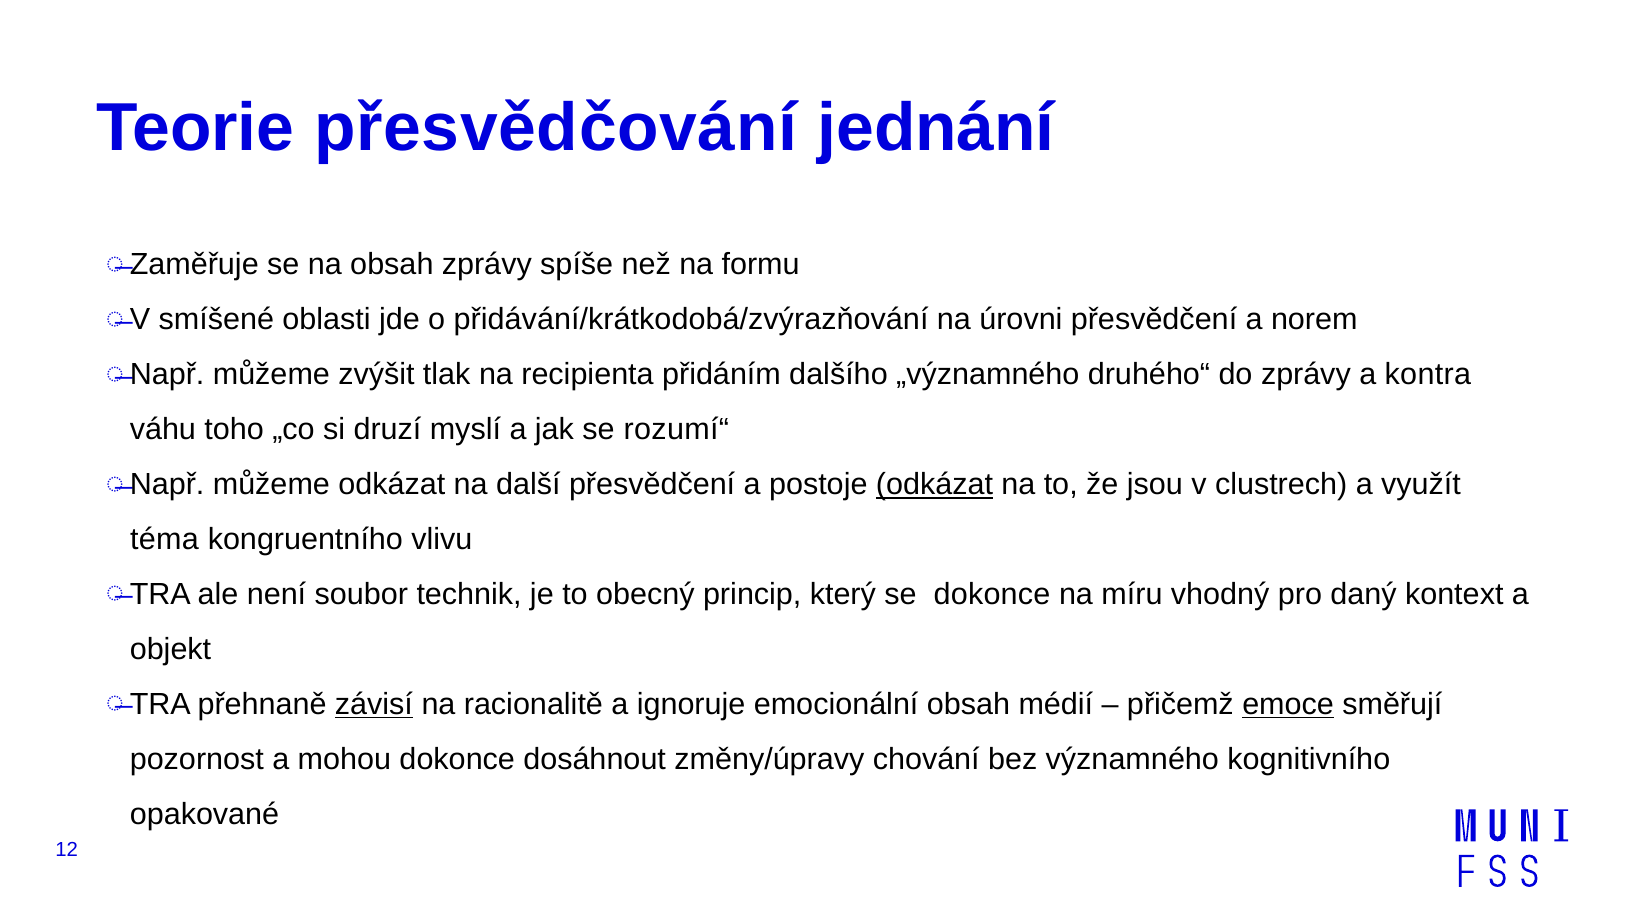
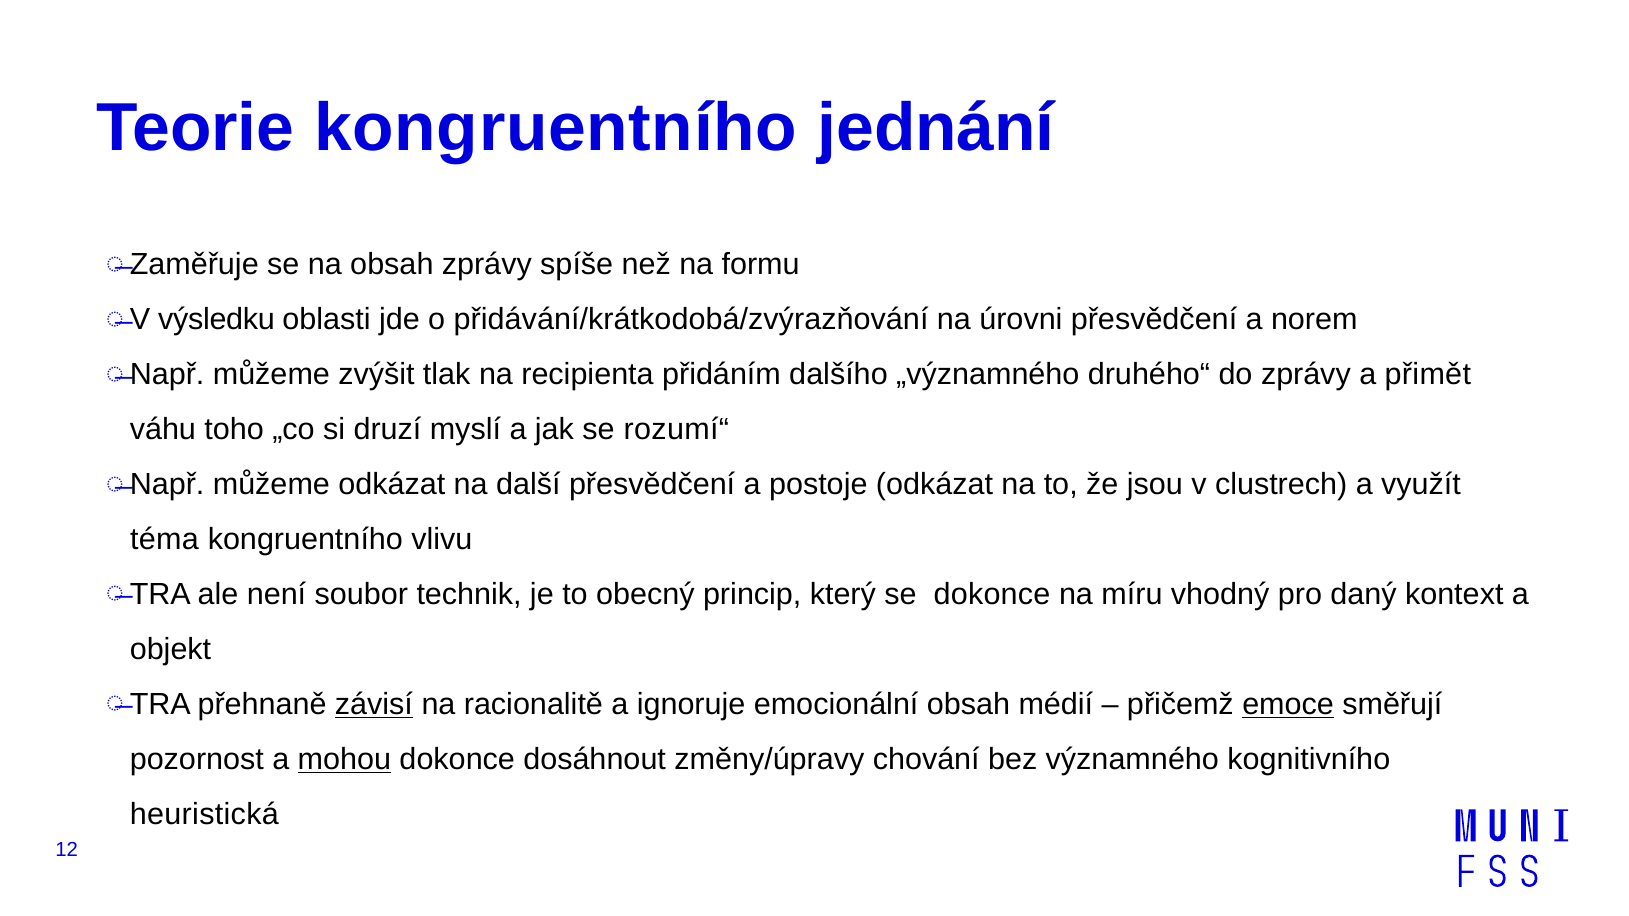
Teorie přesvědčování: přesvědčování -> kongruentního
smíšené: smíšené -> výsledku
kontra: kontra -> přimět
odkázat at (934, 485) underline: present -> none
mohou underline: none -> present
opakované: opakované -> heuristická
